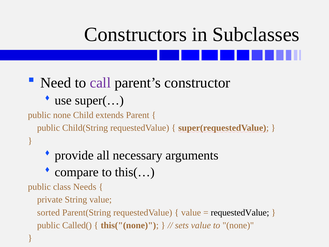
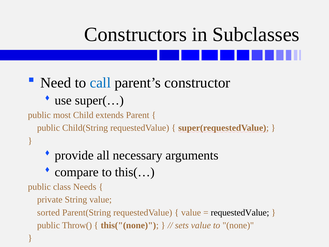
call colour: purple -> blue
public none: none -> most
Called(: Called( -> Throw(
